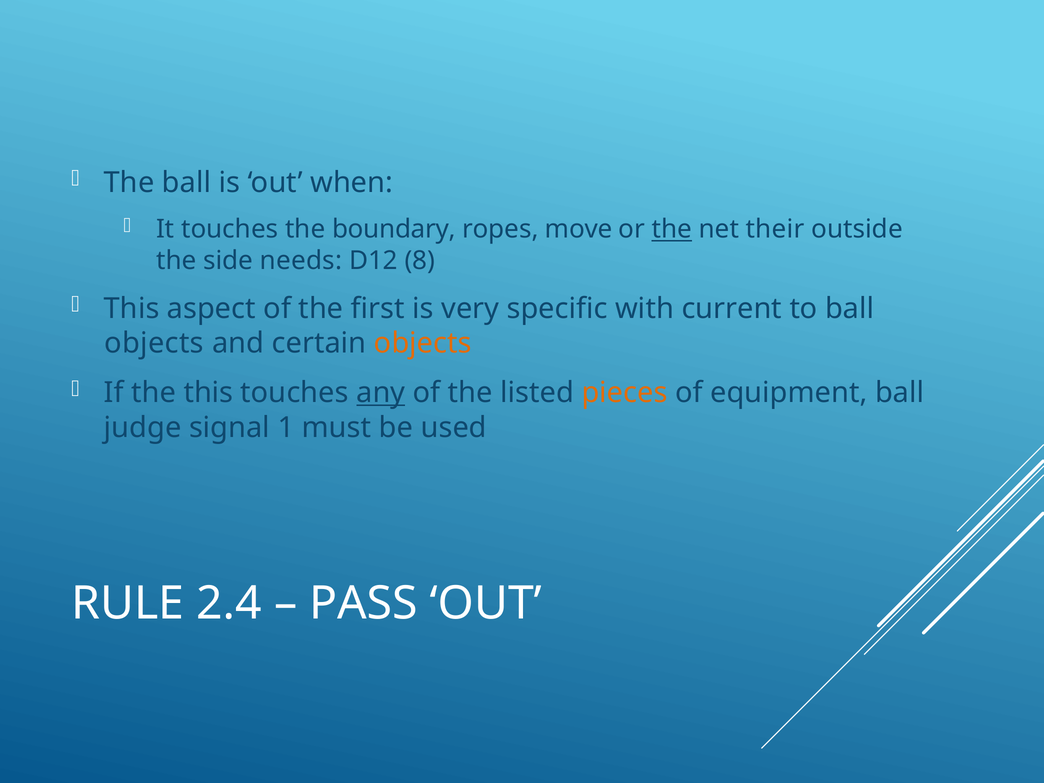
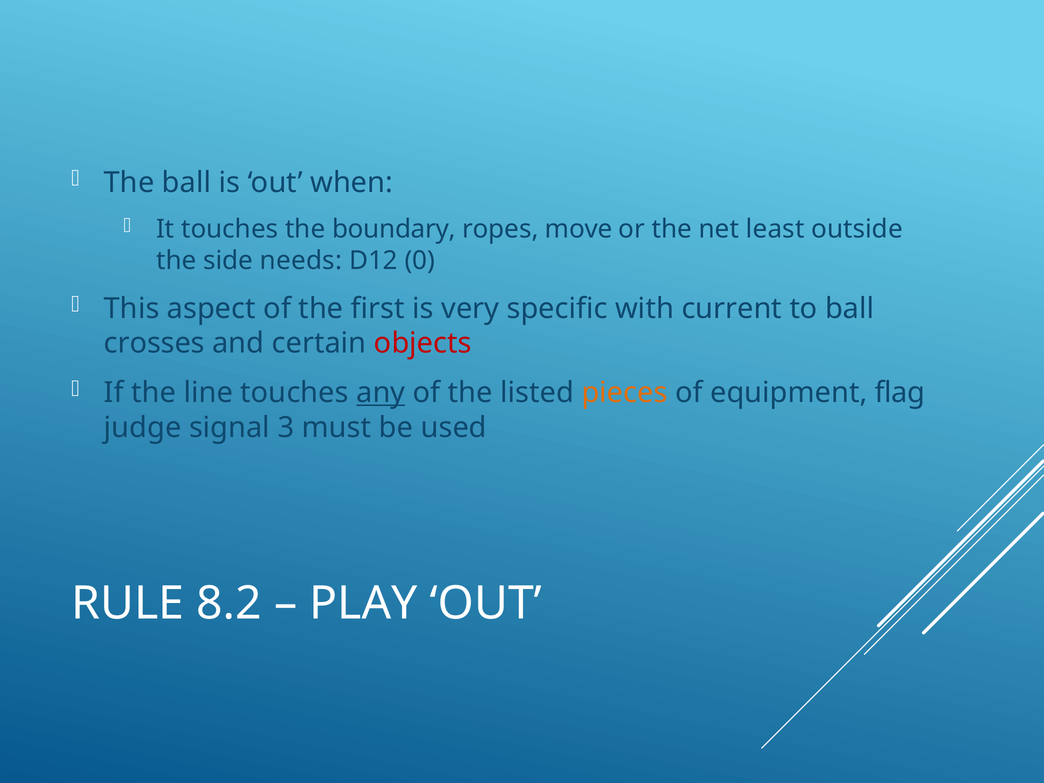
the at (672, 229) underline: present -> none
their: their -> least
8: 8 -> 0
objects at (154, 343): objects -> crosses
objects at (423, 343) colour: orange -> red
the this: this -> line
equipment ball: ball -> flag
1: 1 -> 3
2.4: 2.4 -> 8.2
PASS: PASS -> PLAY
